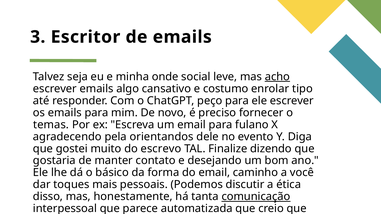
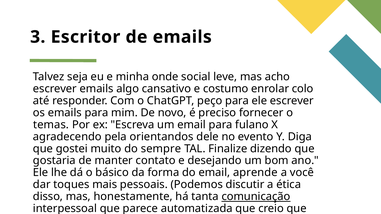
acho underline: present -> none
tipo: tipo -> colo
escrevo: escrevo -> sempre
caminho: caminho -> aprende
